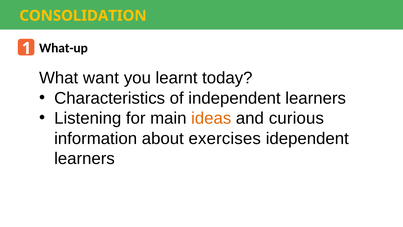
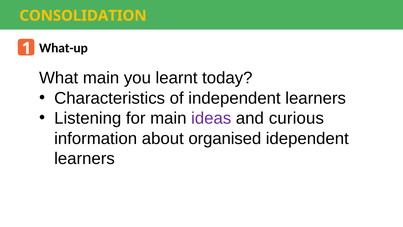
What want: want -> main
ideas colour: orange -> purple
exercises: exercises -> organised
